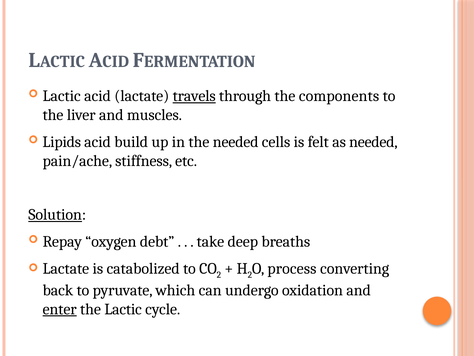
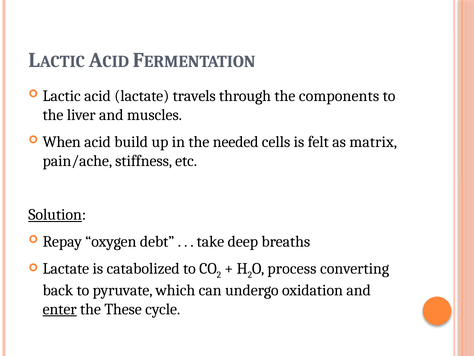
travels underline: present -> none
Lipids: Lipids -> When
as needed: needed -> matrix
the Lactic: Lactic -> These
